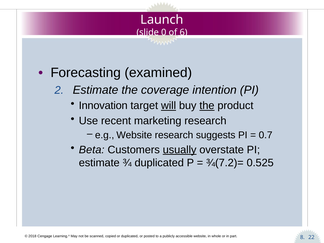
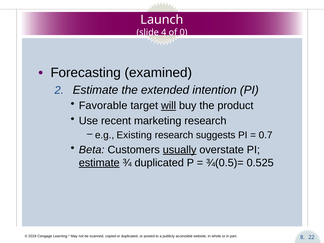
0: 0 -> 4
6: 6 -> 0
coverage: coverage -> extended
Innovation: Innovation -> Favorable
the at (207, 106) underline: present -> none
e.g Website: Website -> Existing
estimate at (99, 163) underline: none -> present
¾(7.2)=: ¾(7.2)= -> ¾(0.5)=
